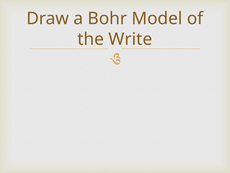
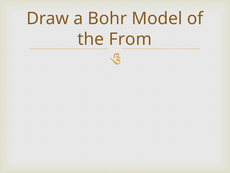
Write: Write -> From
